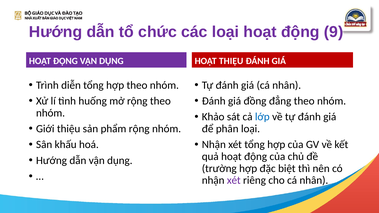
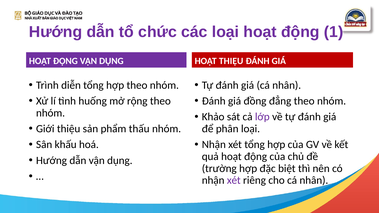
9: 9 -> 1
lớp colour: blue -> purple
phẩm rộng: rộng -> thấu
